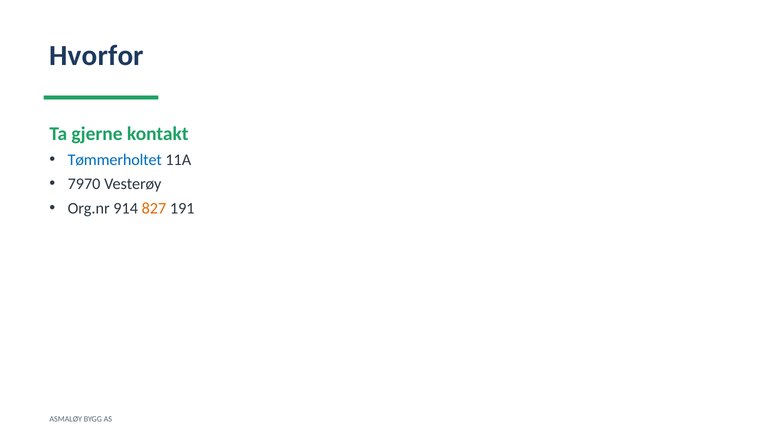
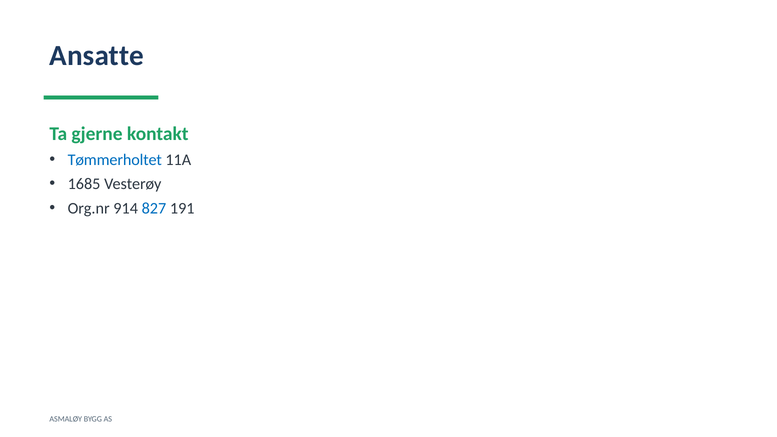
Hvorfor: Hvorfor -> Ansatte
7970: 7970 -> 1685
827 colour: orange -> blue
